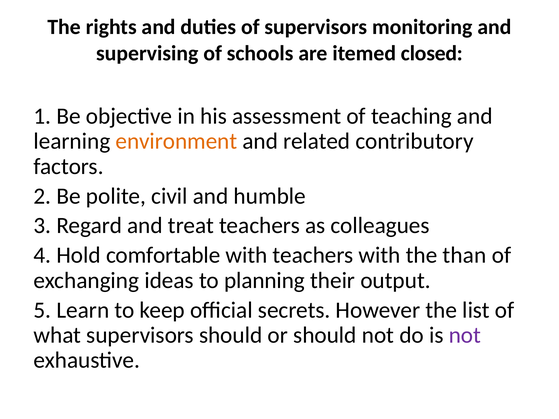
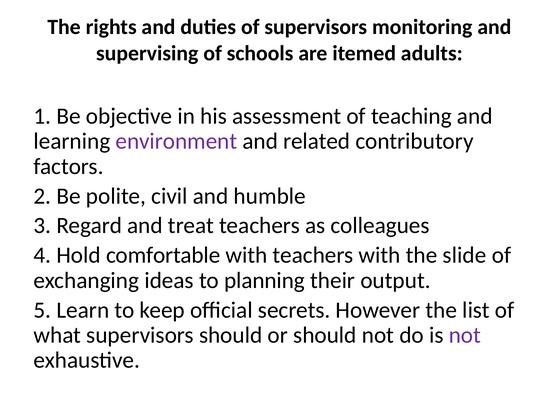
closed: closed -> adults
environment colour: orange -> purple
than: than -> slide
